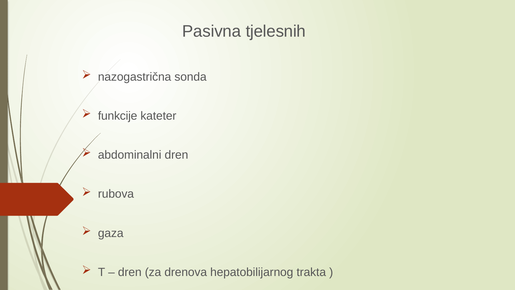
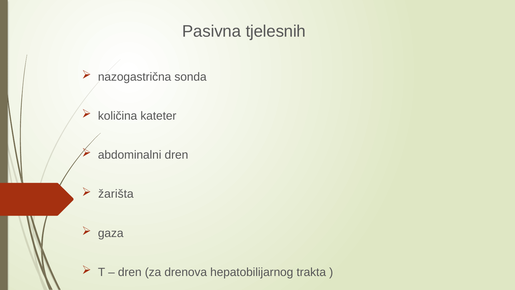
funkcije: funkcije -> količina
rubova: rubova -> žarišta
